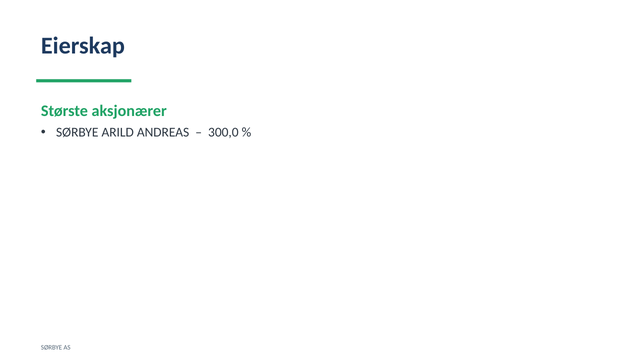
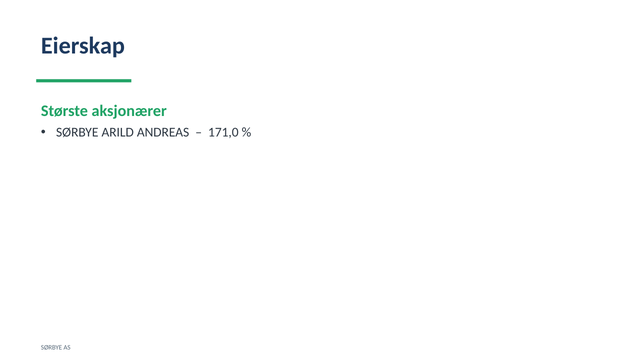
300,0: 300,0 -> 171,0
